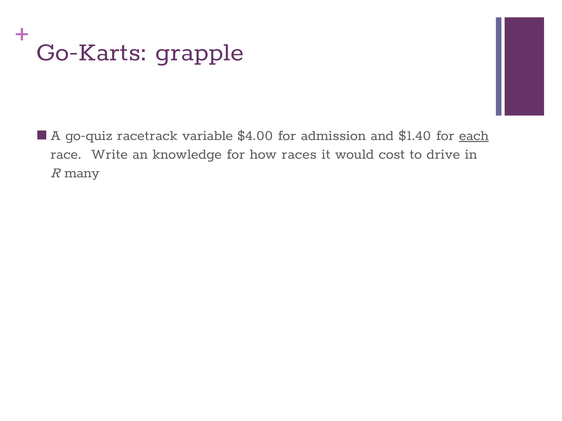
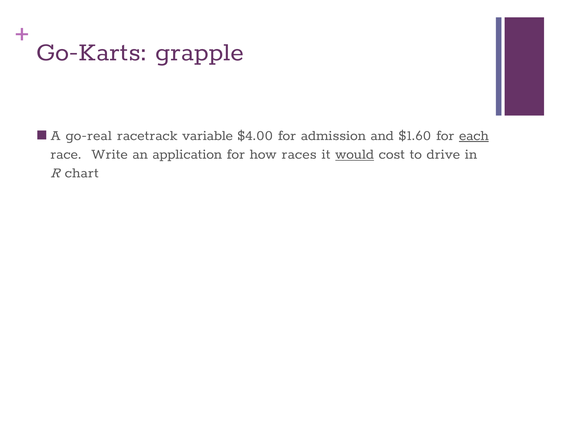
go-quiz: go-quiz -> go-real
$1.40: $1.40 -> $1.60
knowledge: knowledge -> application
would underline: none -> present
many: many -> chart
